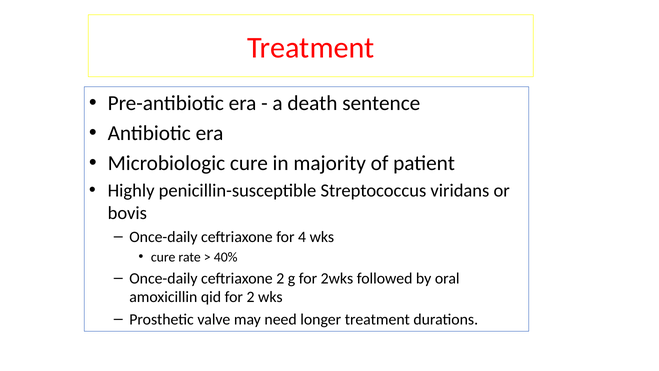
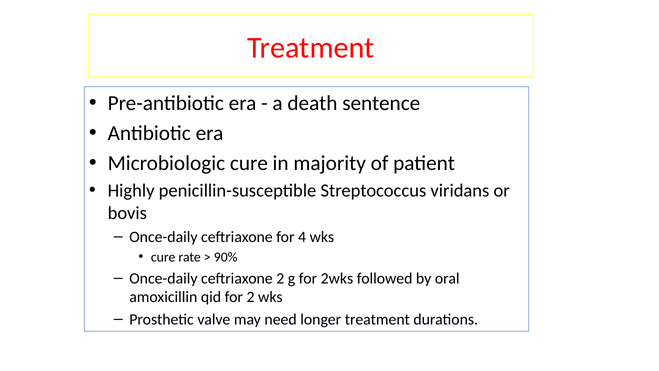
40%: 40% -> 90%
